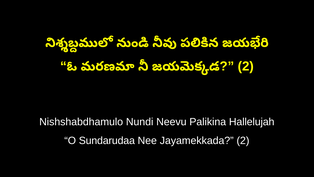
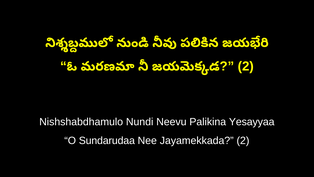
Hallelujah: Hallelujah -> Yesayyaa
